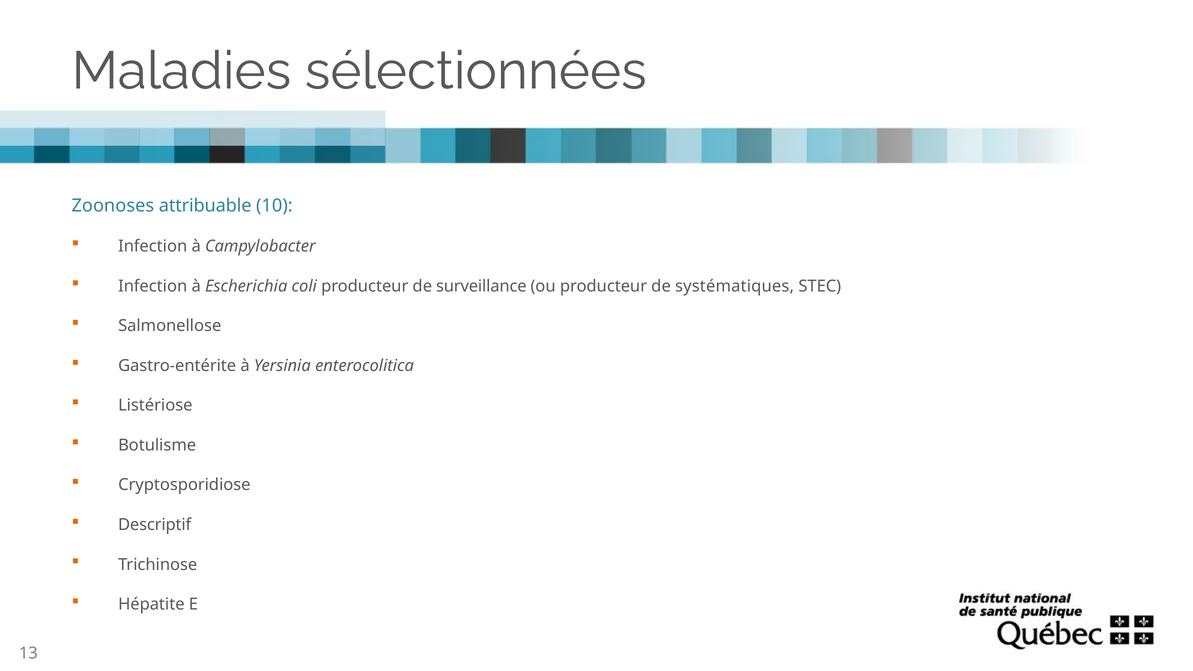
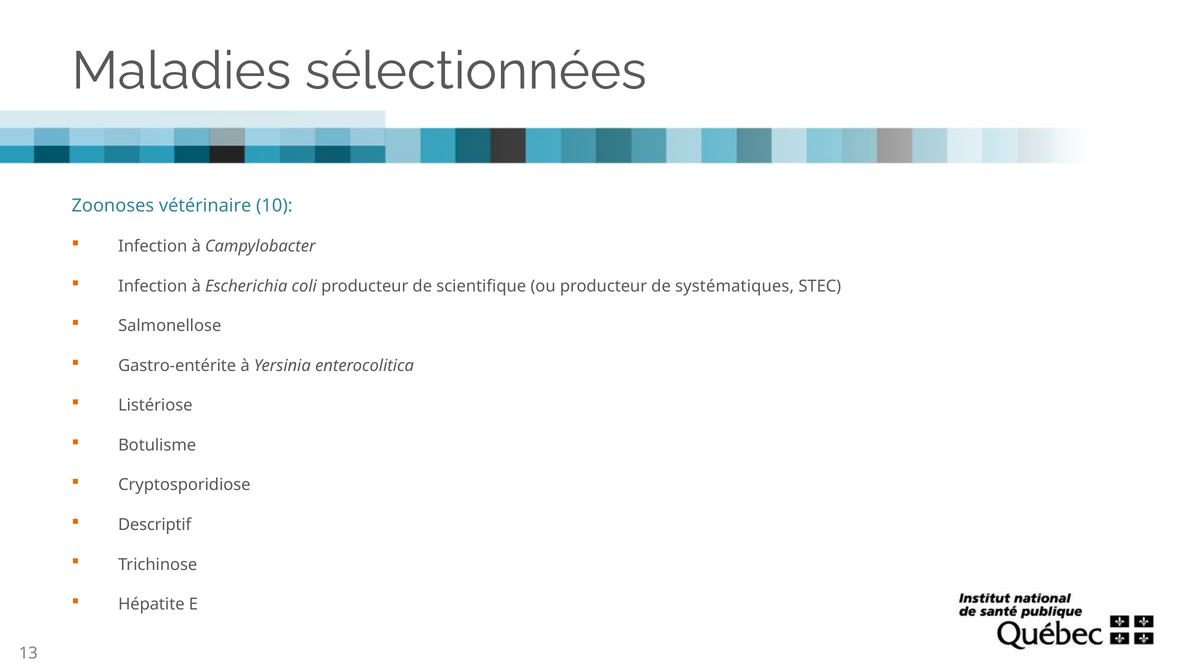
attribuable: attribuable -> vétérinaire
surveillance: surveillance -> scientifique
